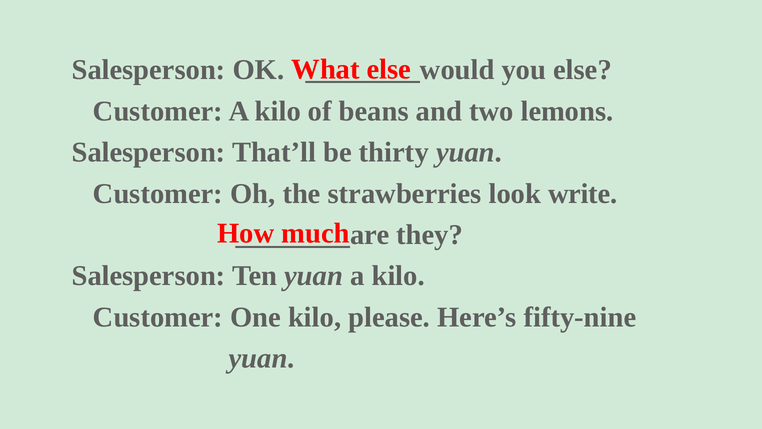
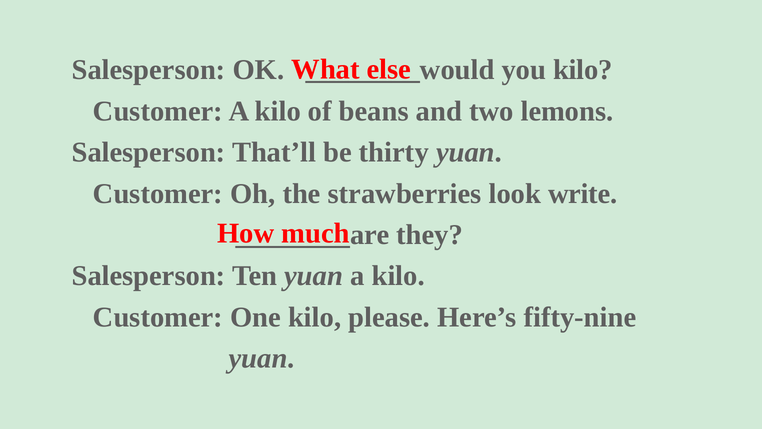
you else: else -> kilo
